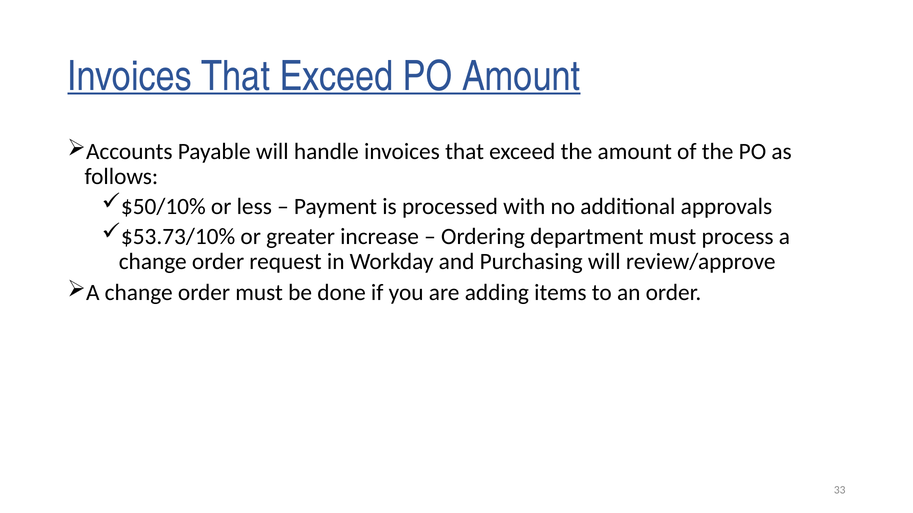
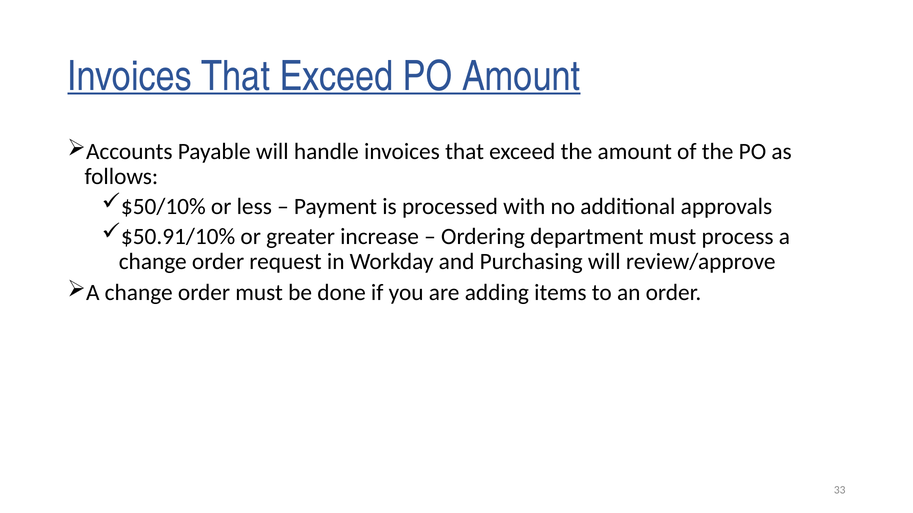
$53.73/10%: $53.73/10% -> $50.91/10%
